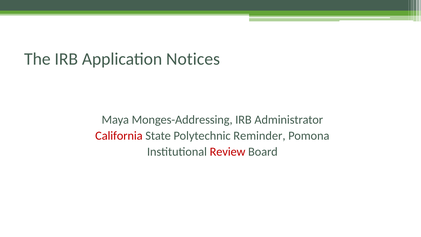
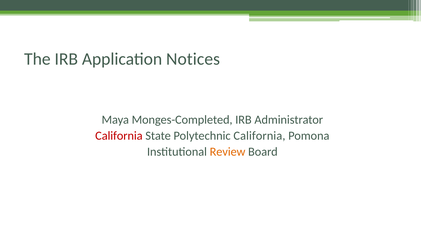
Monges-Addressing: Monges-Addressing -> Monges-Completed
Polytechnic Reminder: Reminder -> California
Review colour: red -> orange
